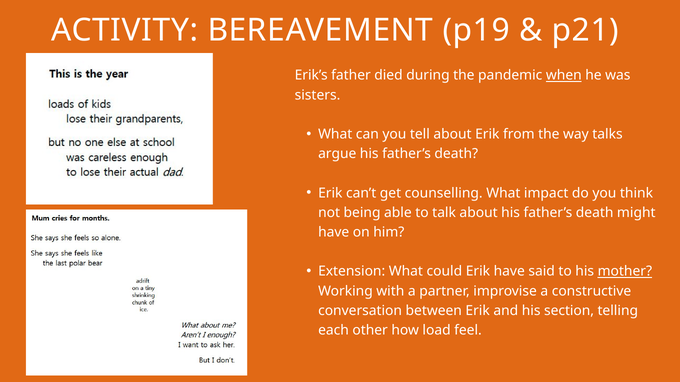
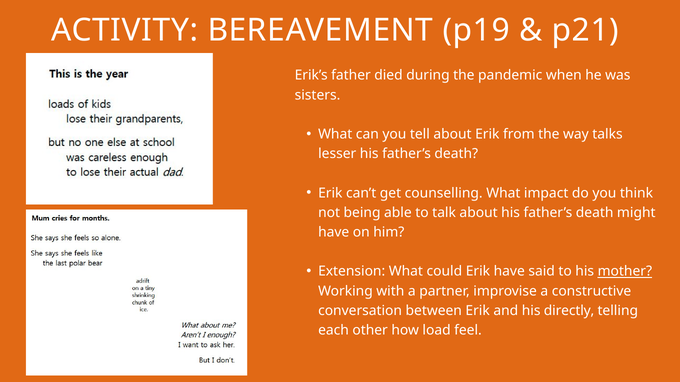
when underline: present -> none
argue: argue -> lesser
section: section -> directly
